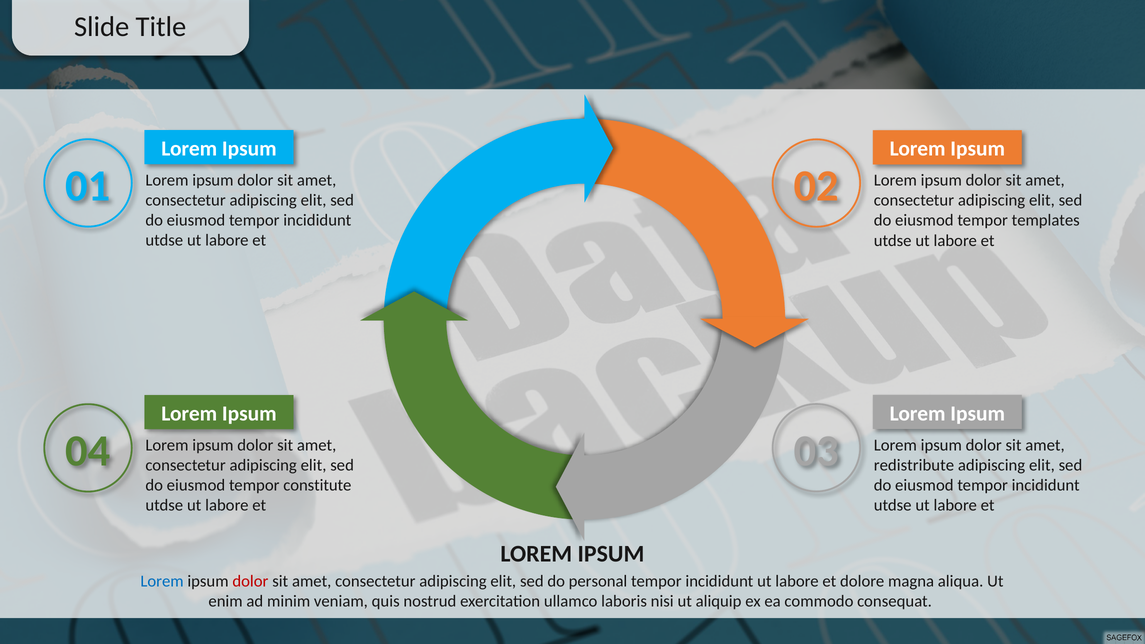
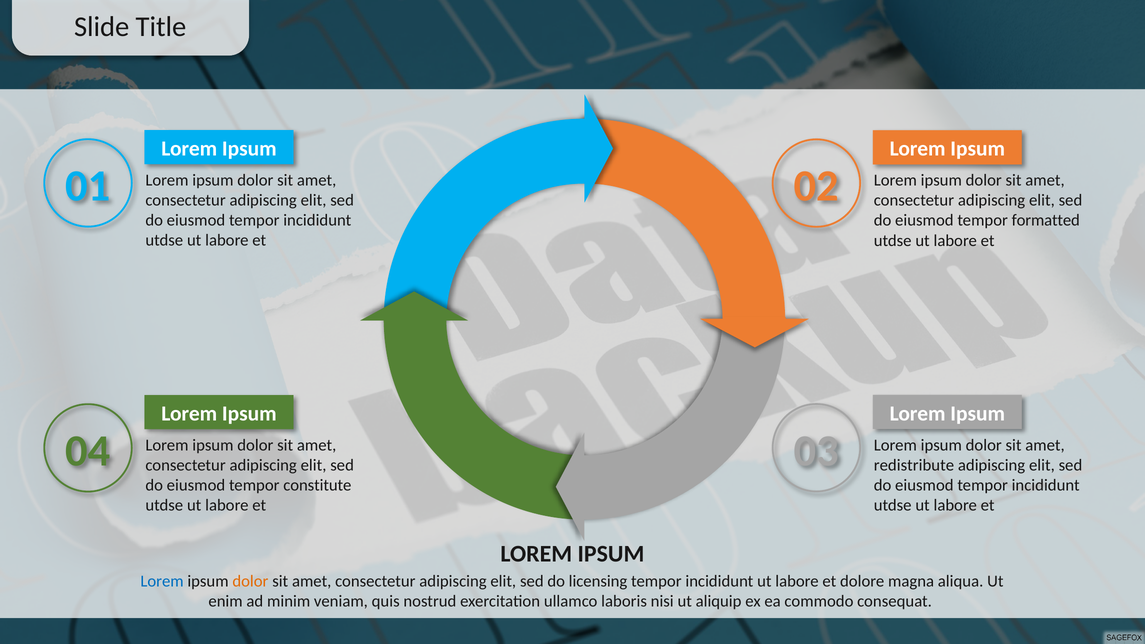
templates: templates -> formatted
dolor at (250, 581) colour: red -> orange
personal: personal -> licensing
